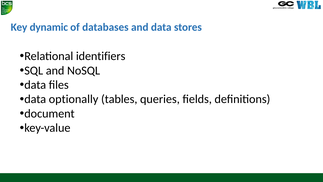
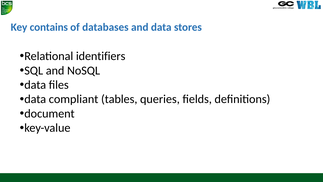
dynamic: dynamic -> contains
optionally: optionally -> compliant
